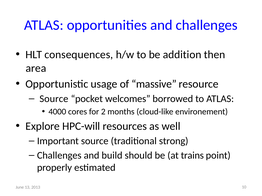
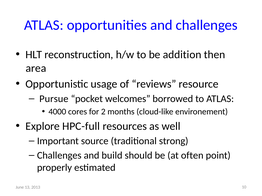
consequences: consequences -> reconstruction
massive: massive -> reviews
Source at (54, 99): Source -> Pursue
HPC-will: HPC-will -> HPC-full
trains: trains -> often
